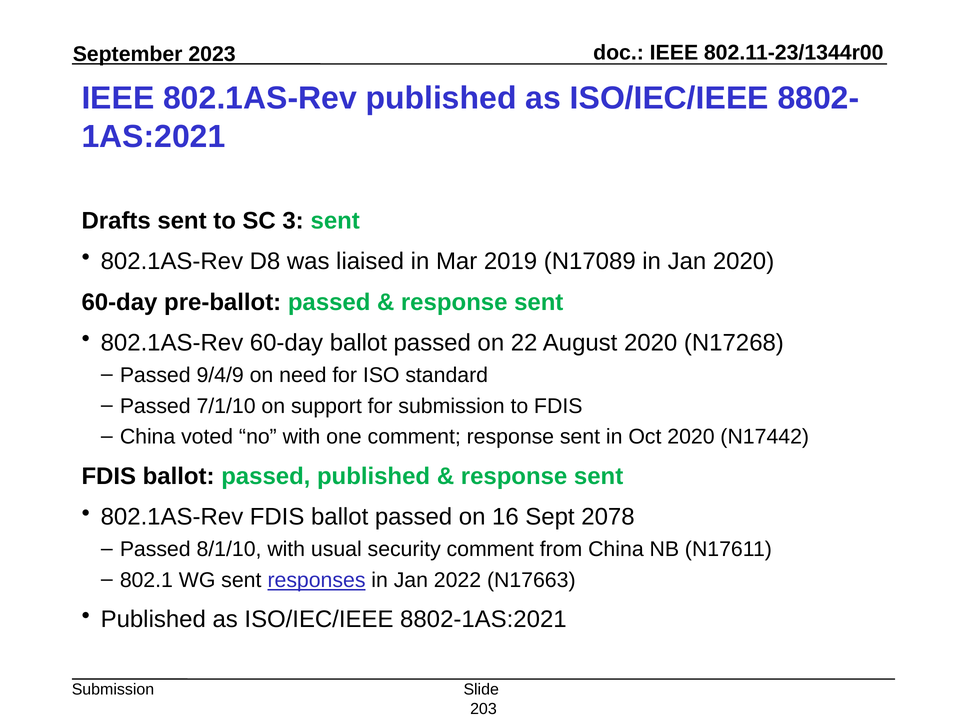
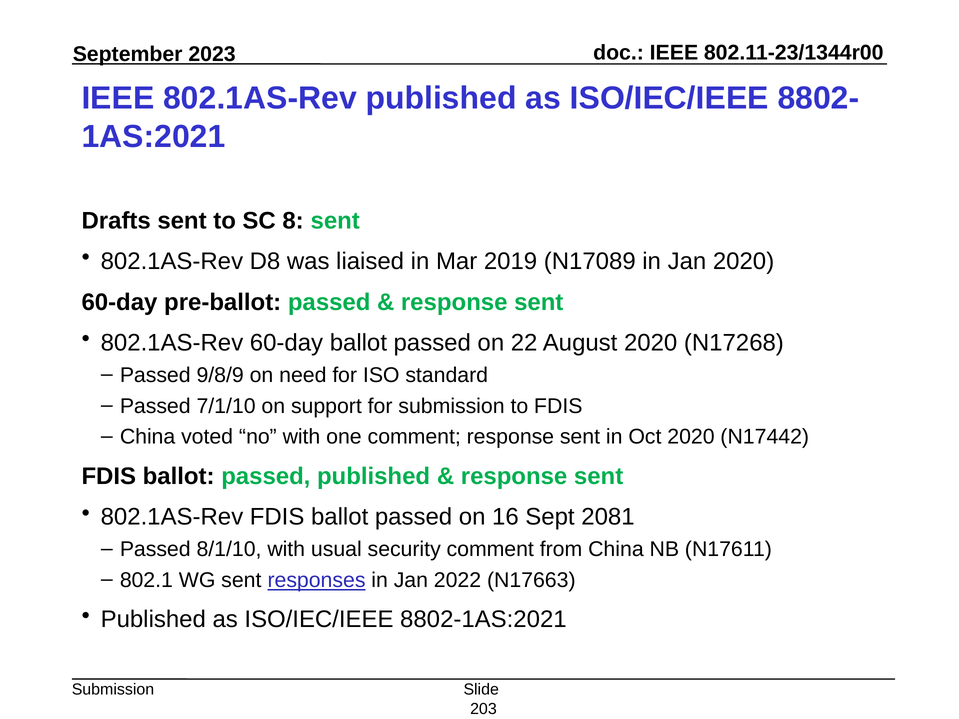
3: 3 -> 8
9/4/9: 9/4/9 -> 9/8/9
2078: 2078 -> 2081
